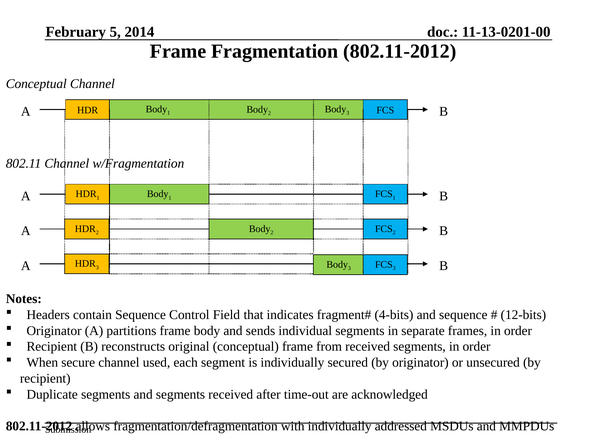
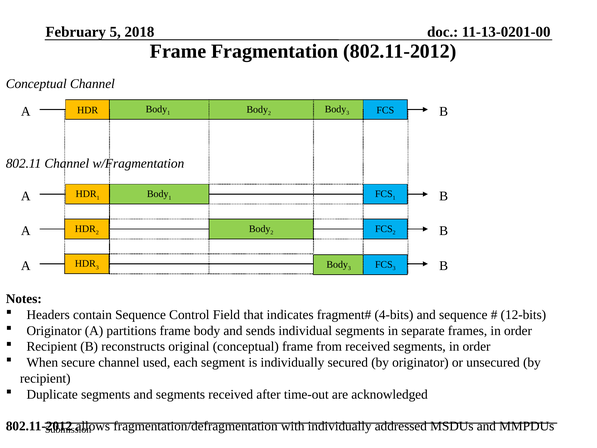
2014: 2014 -> 2018
